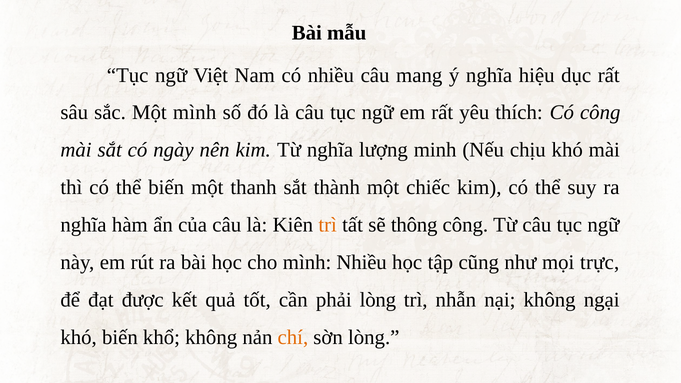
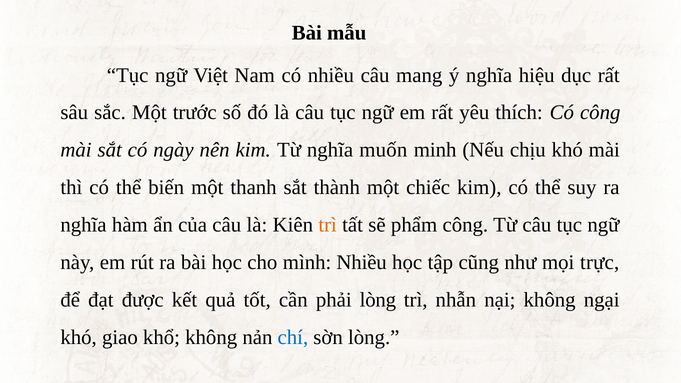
Một mình: mình -> trước
lượng: lượng -> muốn
thông: thông -> phẩm
khó biến: biến -> giao
chí colour: orange -> blue
